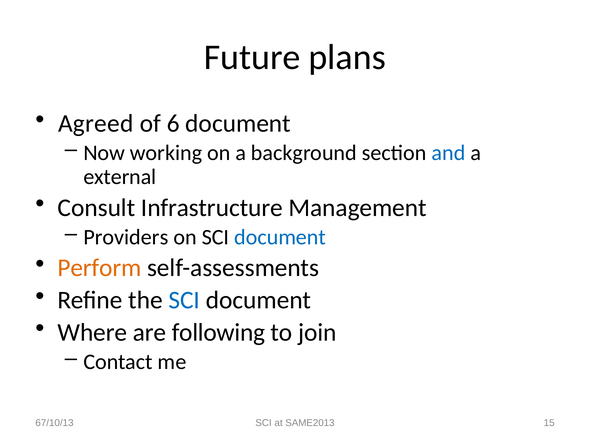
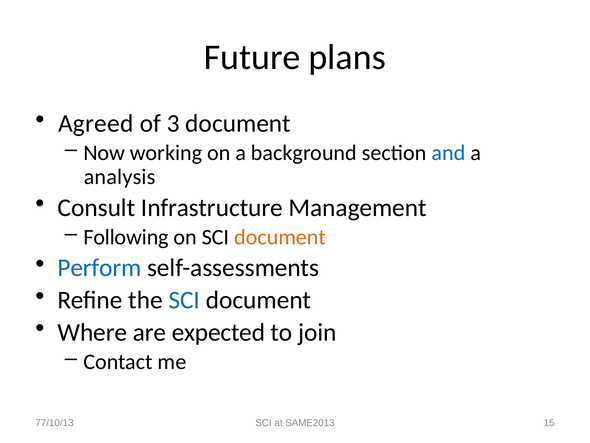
6: 6 -> 3
external: external -> analysis
Providers: Providers -> Following
document at (280, 237) colour: blue -> orange
Perform colour: orange -> blue
following: following -> expected
67/10/13: 67/10/13 -> 77/10/13
